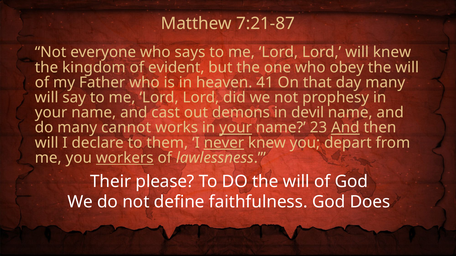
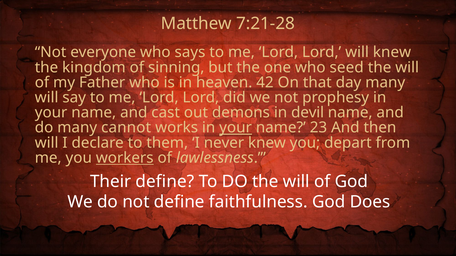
7:21-87: 7:21-87 -> 7:21-28
evident: evident -> sinning
obey: obey -> seed
41: 41 -> 42
And at (345, 128) underline: present -> none
never underline: present -> none
Their please: please -> define
